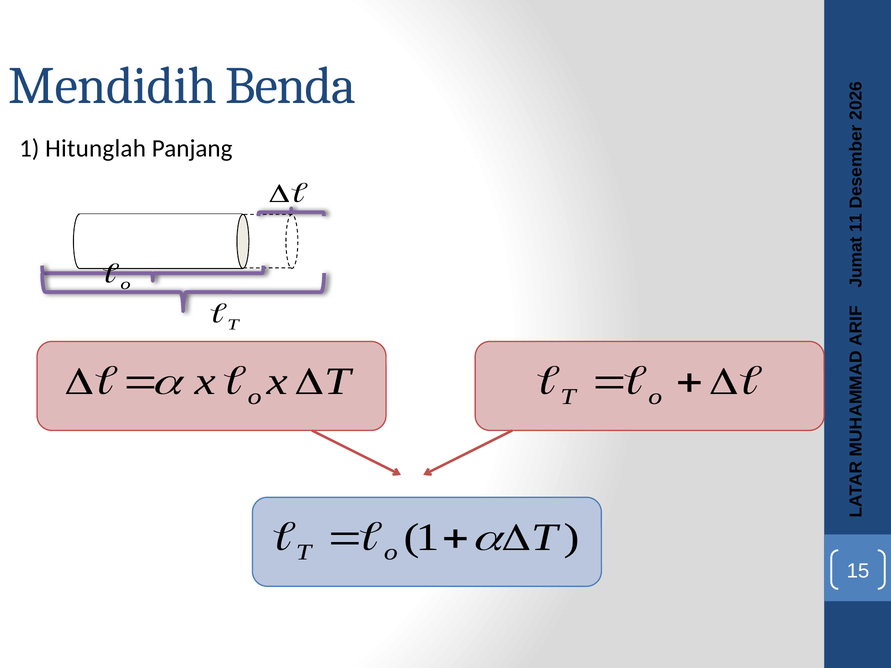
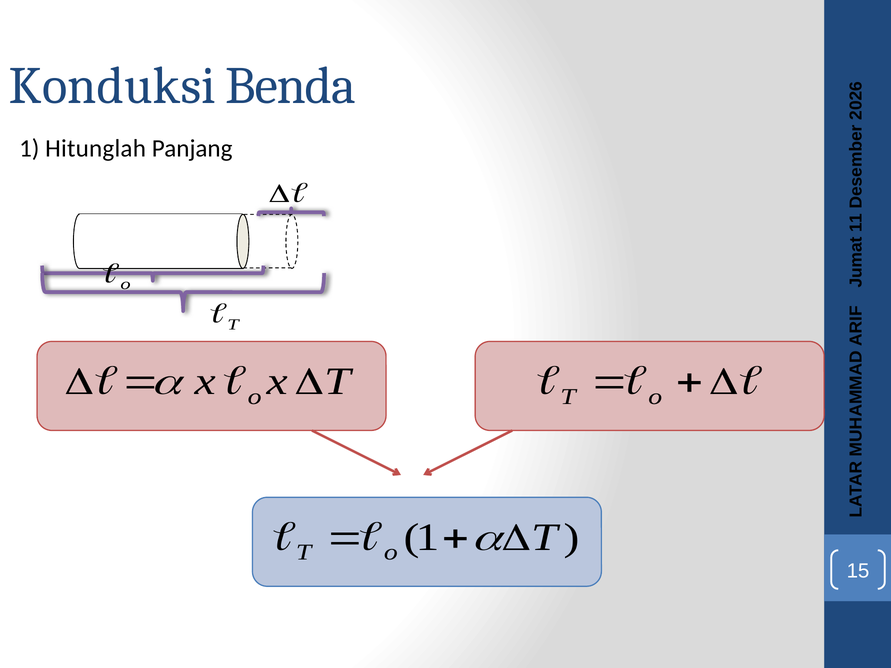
Mendidih: Mendidih -> Konduksi
